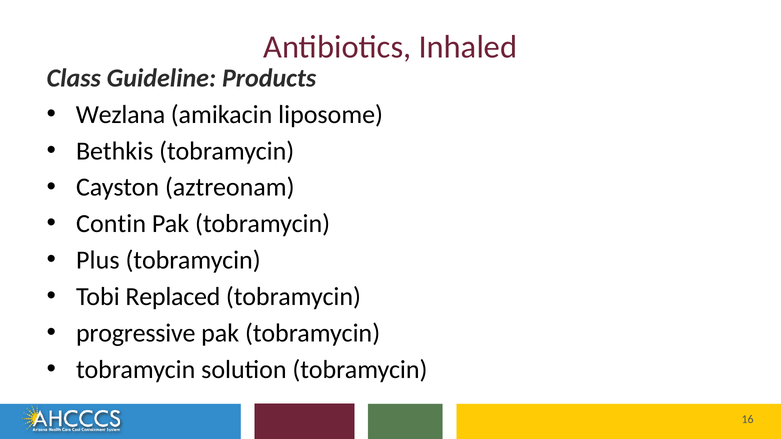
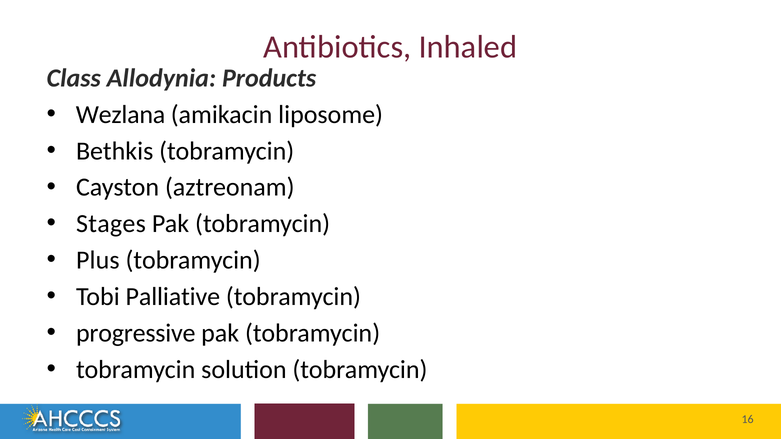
Guideline: Guideline -> Allodynia
Contin: Contin -> Stages
Replaced: Replaced -> Palliative
